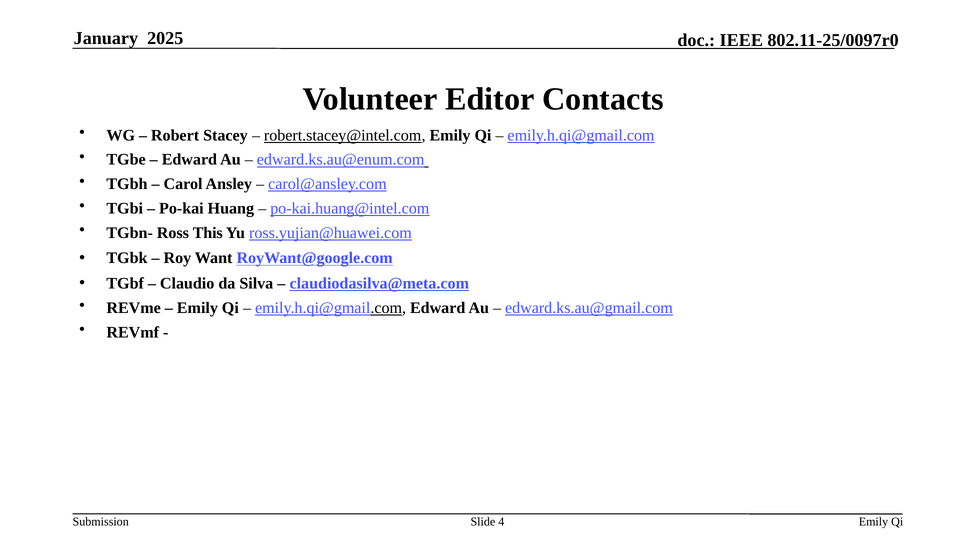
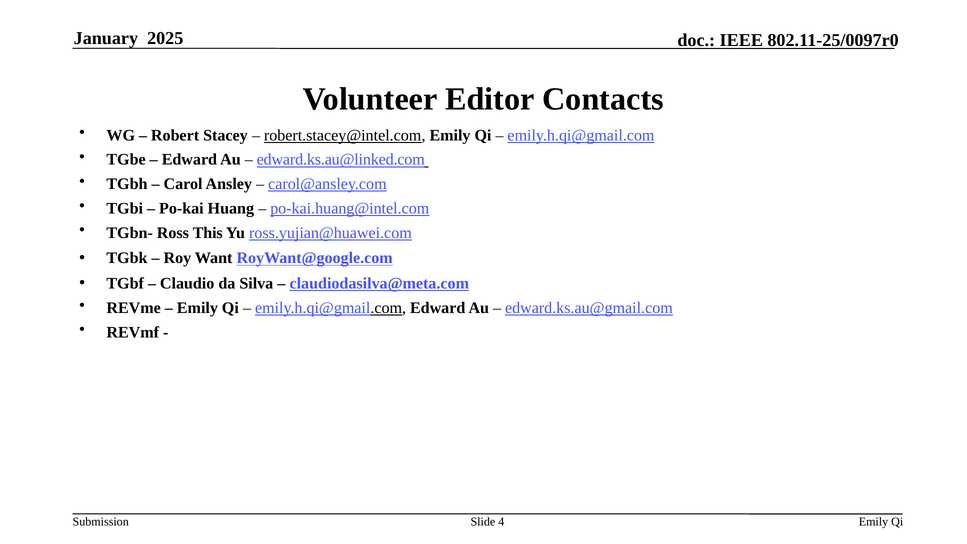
edward.ks.au@enum.com: edward.ks.au@enum.com -> edward.ks.au@linked.com
